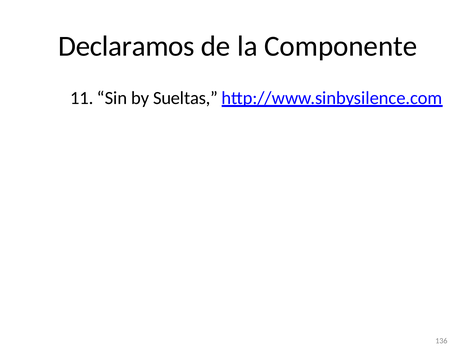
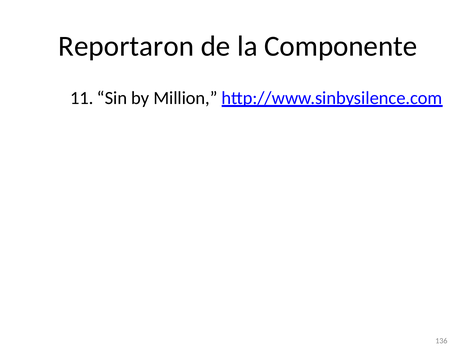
Declaramos: Declaramos -> Reportaron
Sueltas: Sueltas -> Million
